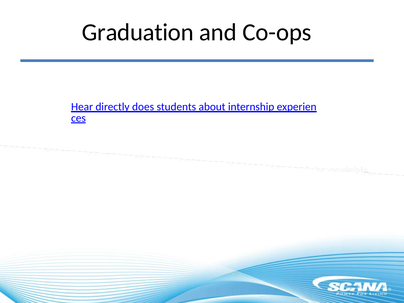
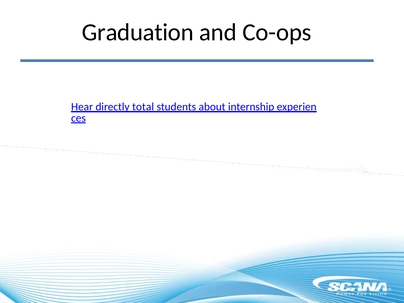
does: does -> total
